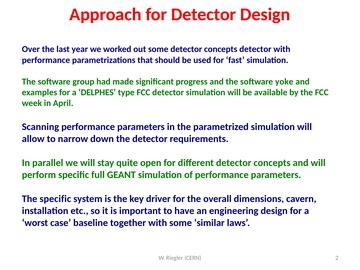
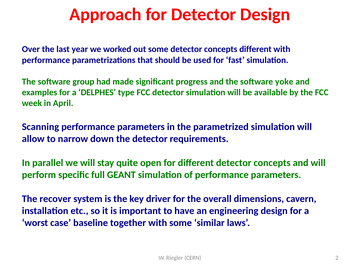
concepts detector: detector -> different
The specific: specific -> recover
